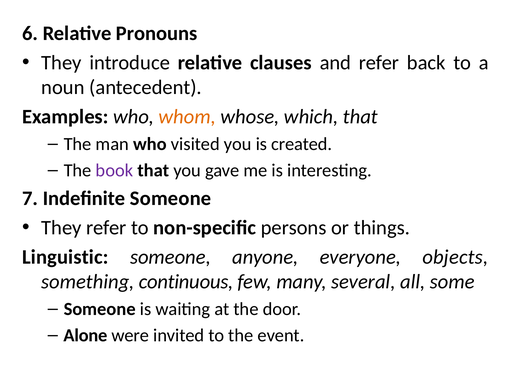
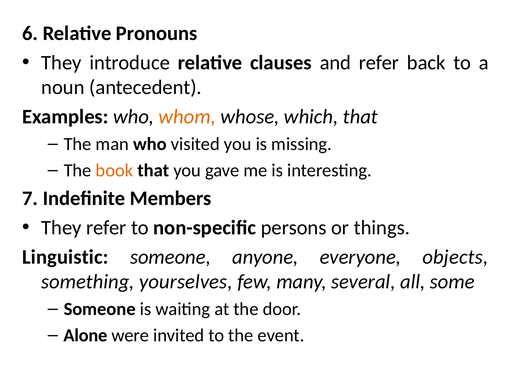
created: created -> missing
book colour: purple -> orange
Indefinite Someone: Someone -> Members
continuous: continuous -> yourselves
